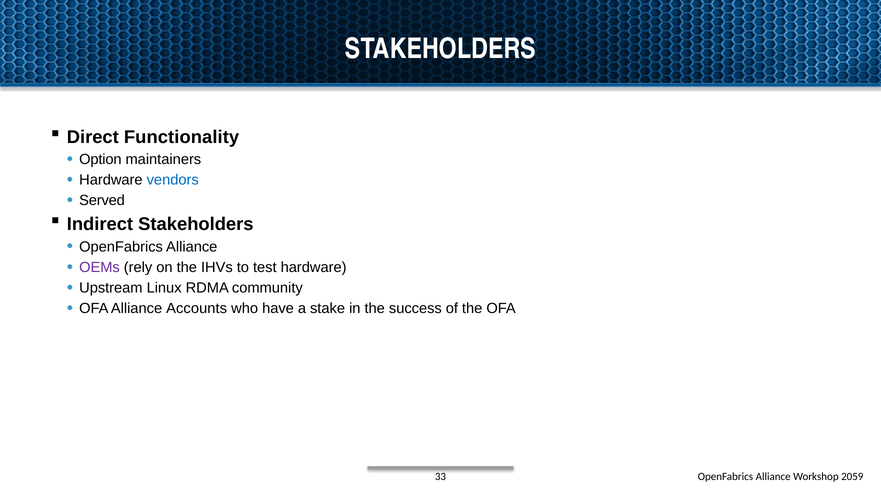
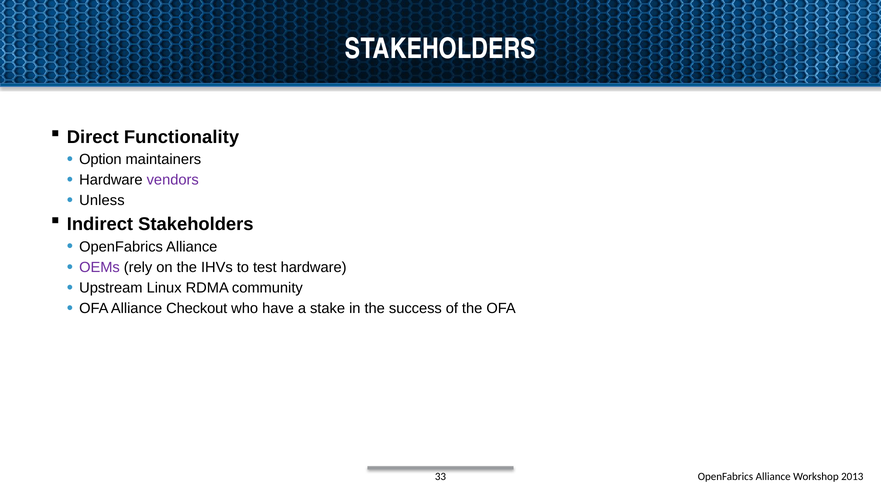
vendors colour: blue -> purple
Served: Served -> Unless
Accounts: Accounts -> Checkout
2059: 2059 -> 2013
